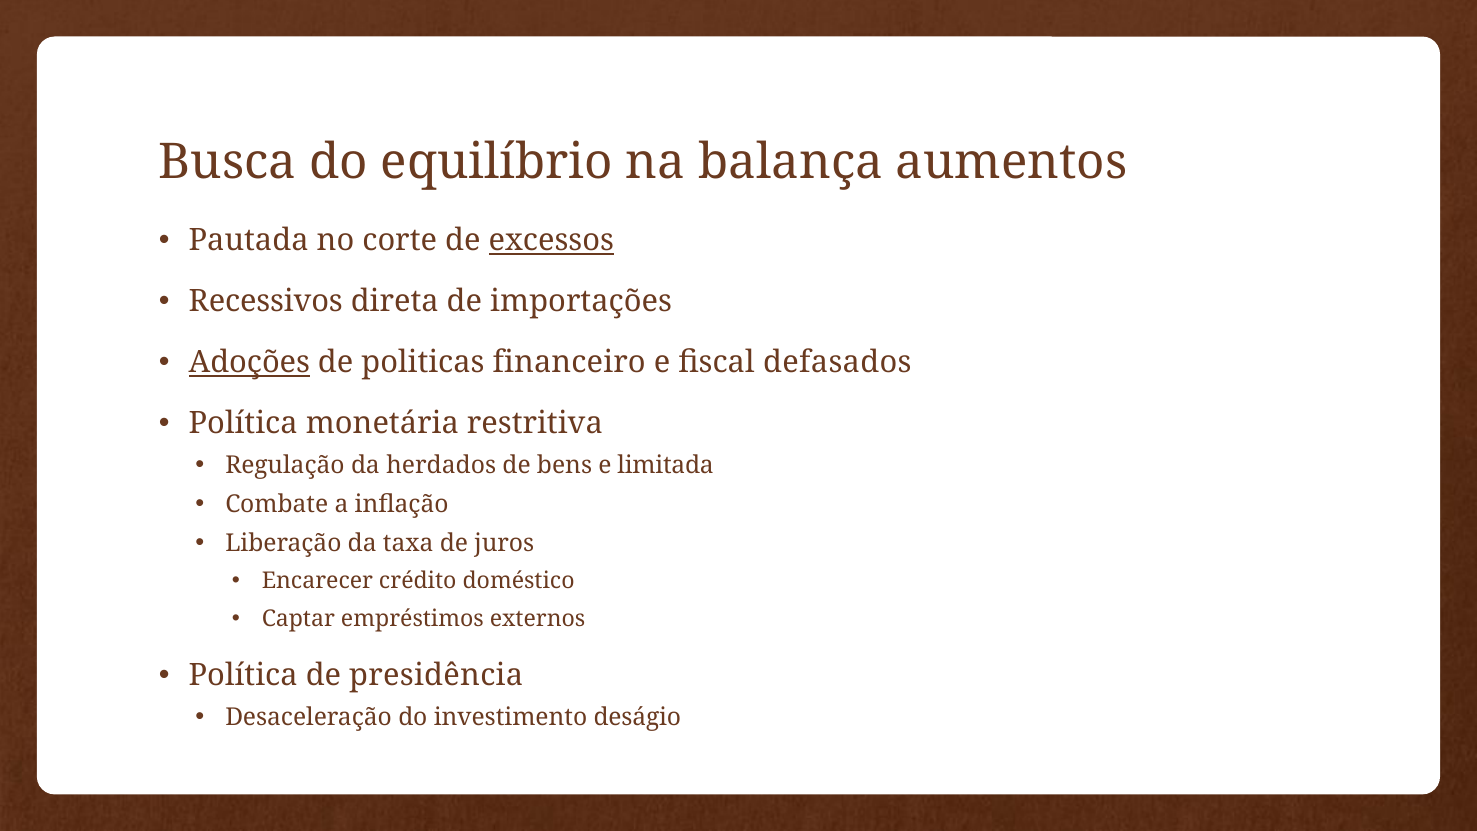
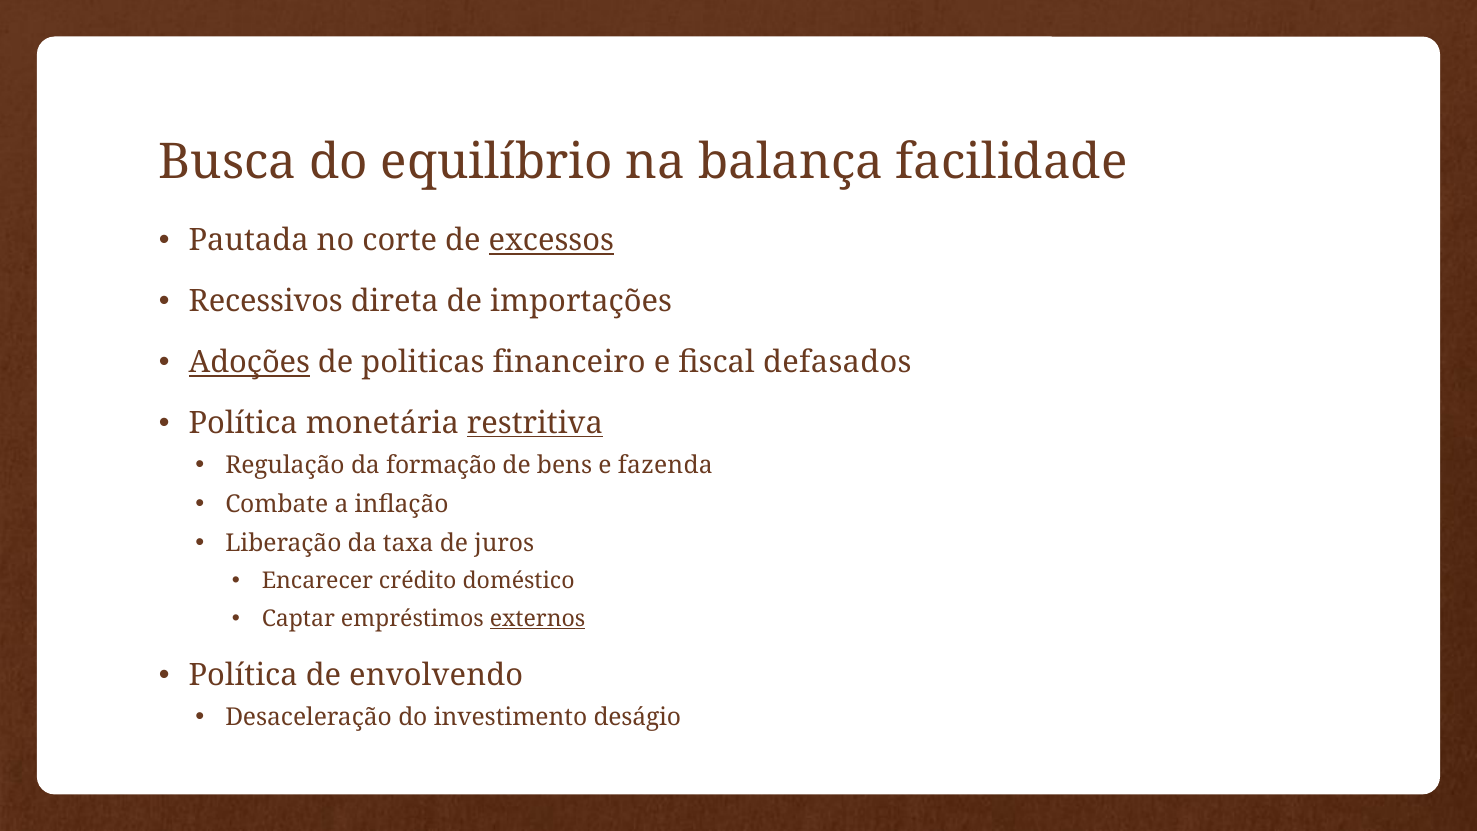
aumentos: aumentos -> facilidade
restritiva underline: none -> present
herdados: herdados -> formação
limitada: limitada -> fazenda
externos underline: none -> present
presidência: presidência -> envolvendo
